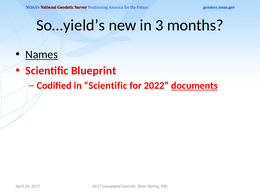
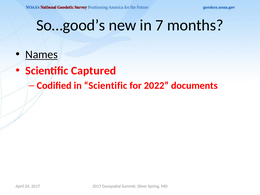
So…yield’s: So…yield’s -> So…good’s
3: 3 -> 7
Blueprint: Blueprint -> Captured
documents underline: present -> none
